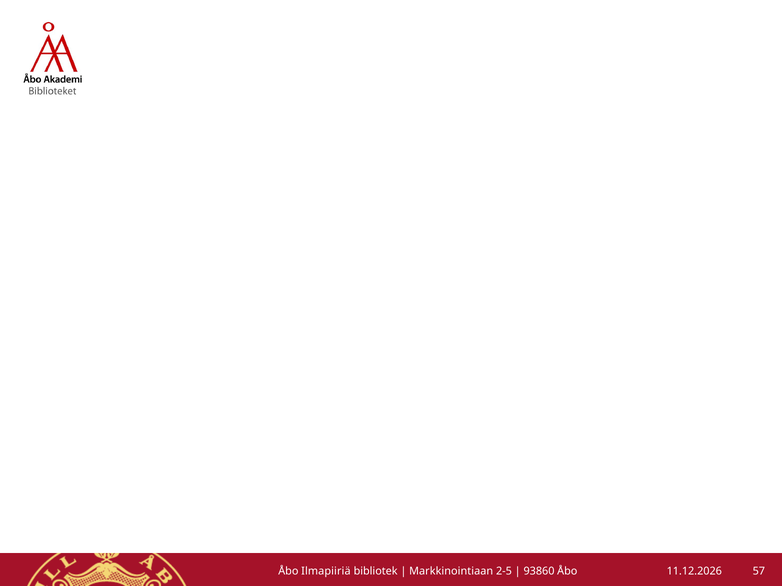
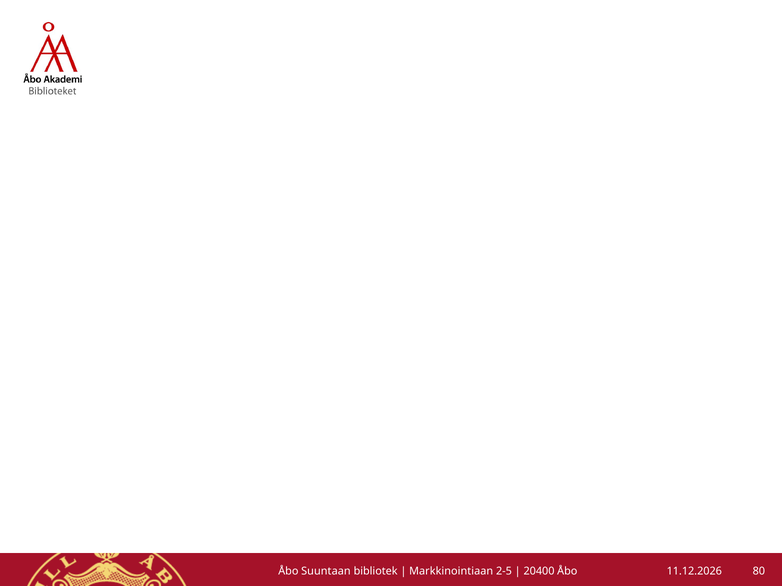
Ilmapiiriä: Ilmapiiriä -> Suuntaan
93860: 93860 -> 20400
57: 57 -> 80
